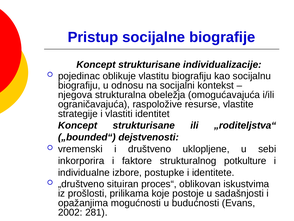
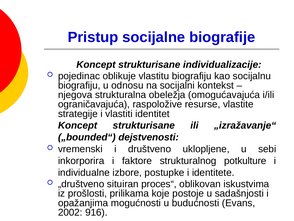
„roditeljstva“: „roditeljstva“ -> „izražavanje“
281: 281 -> 916
